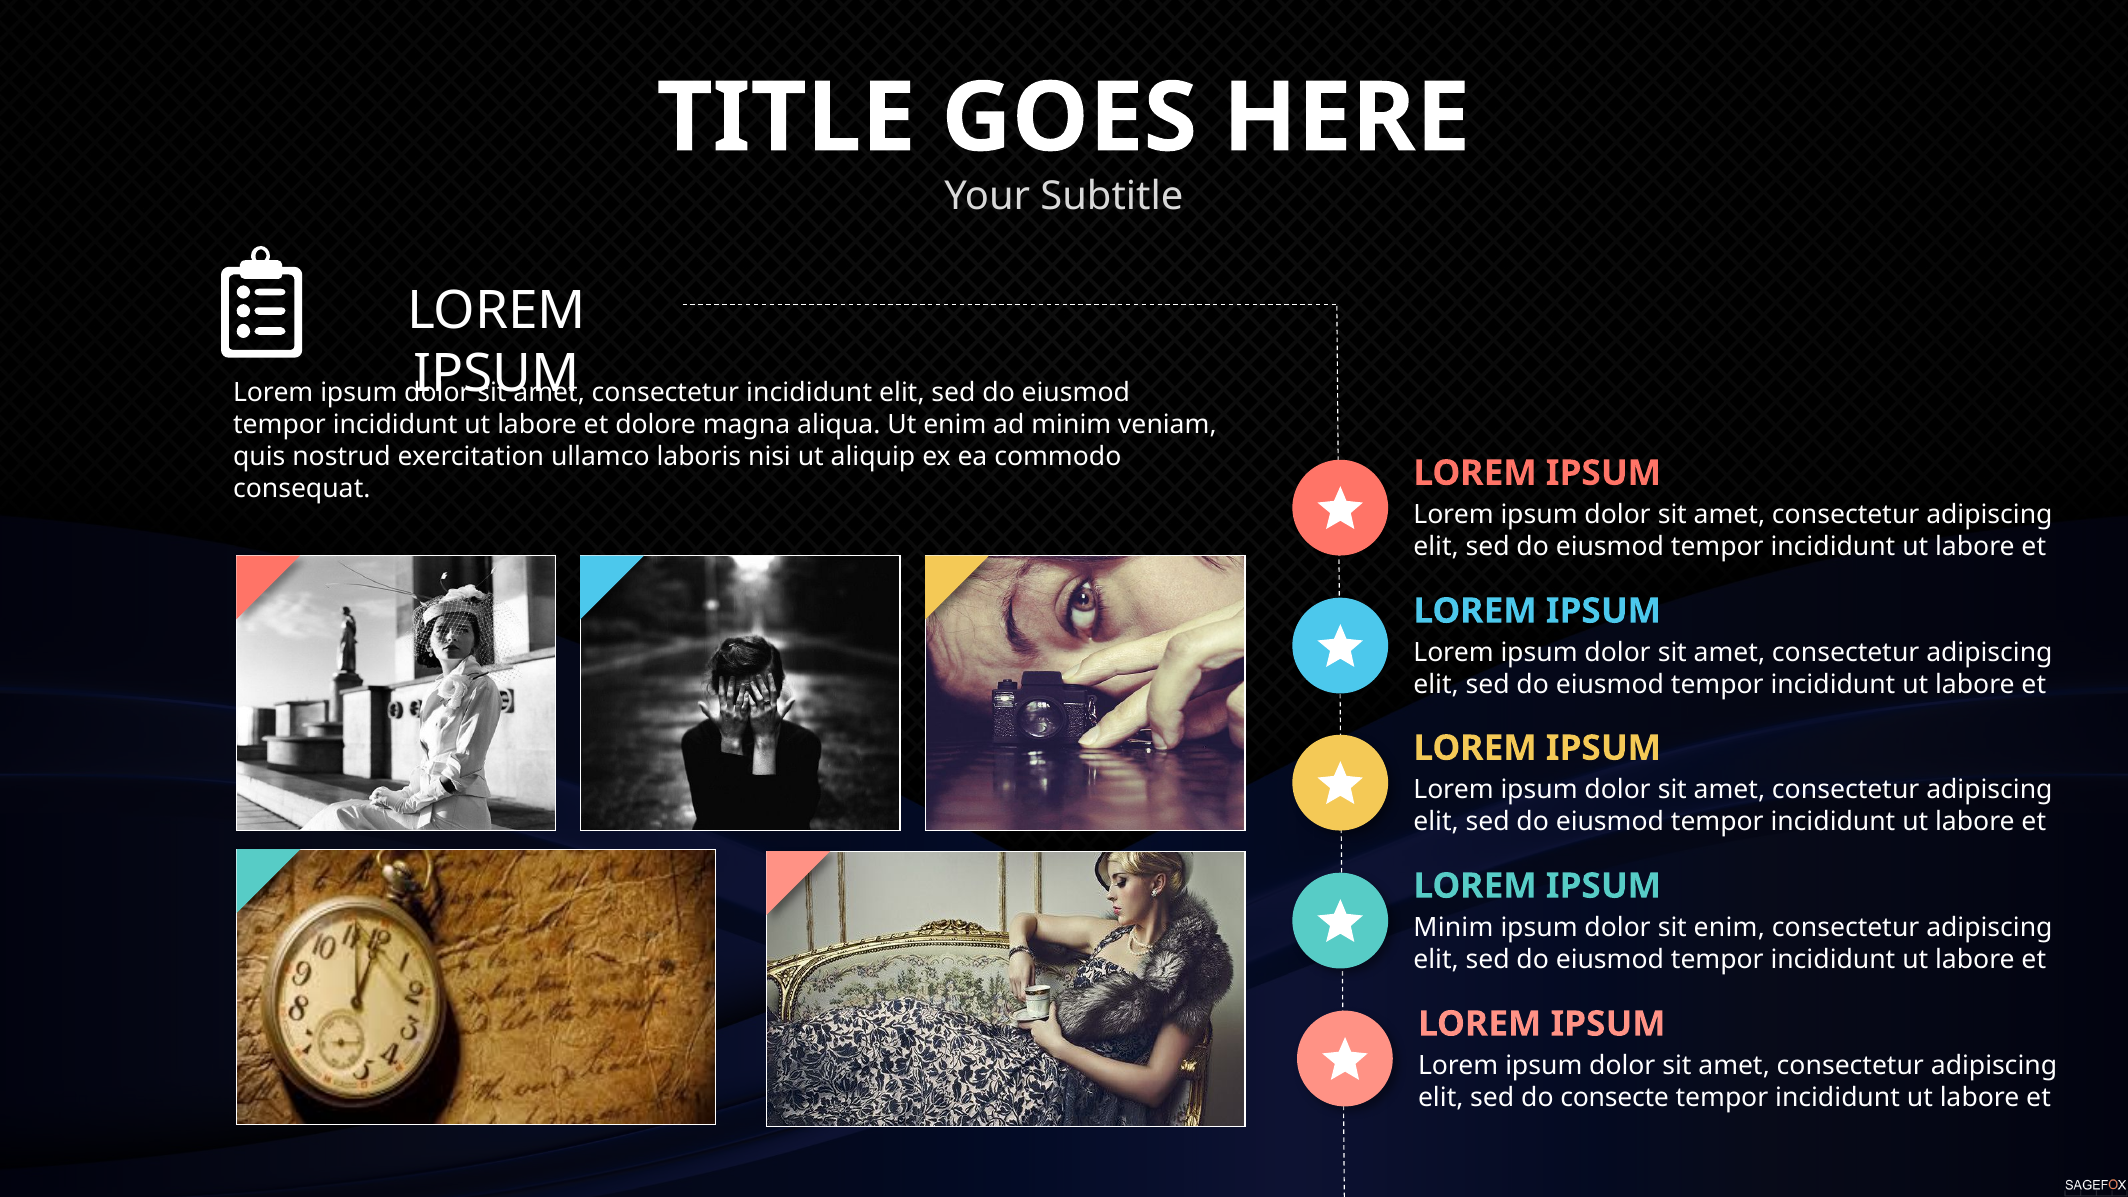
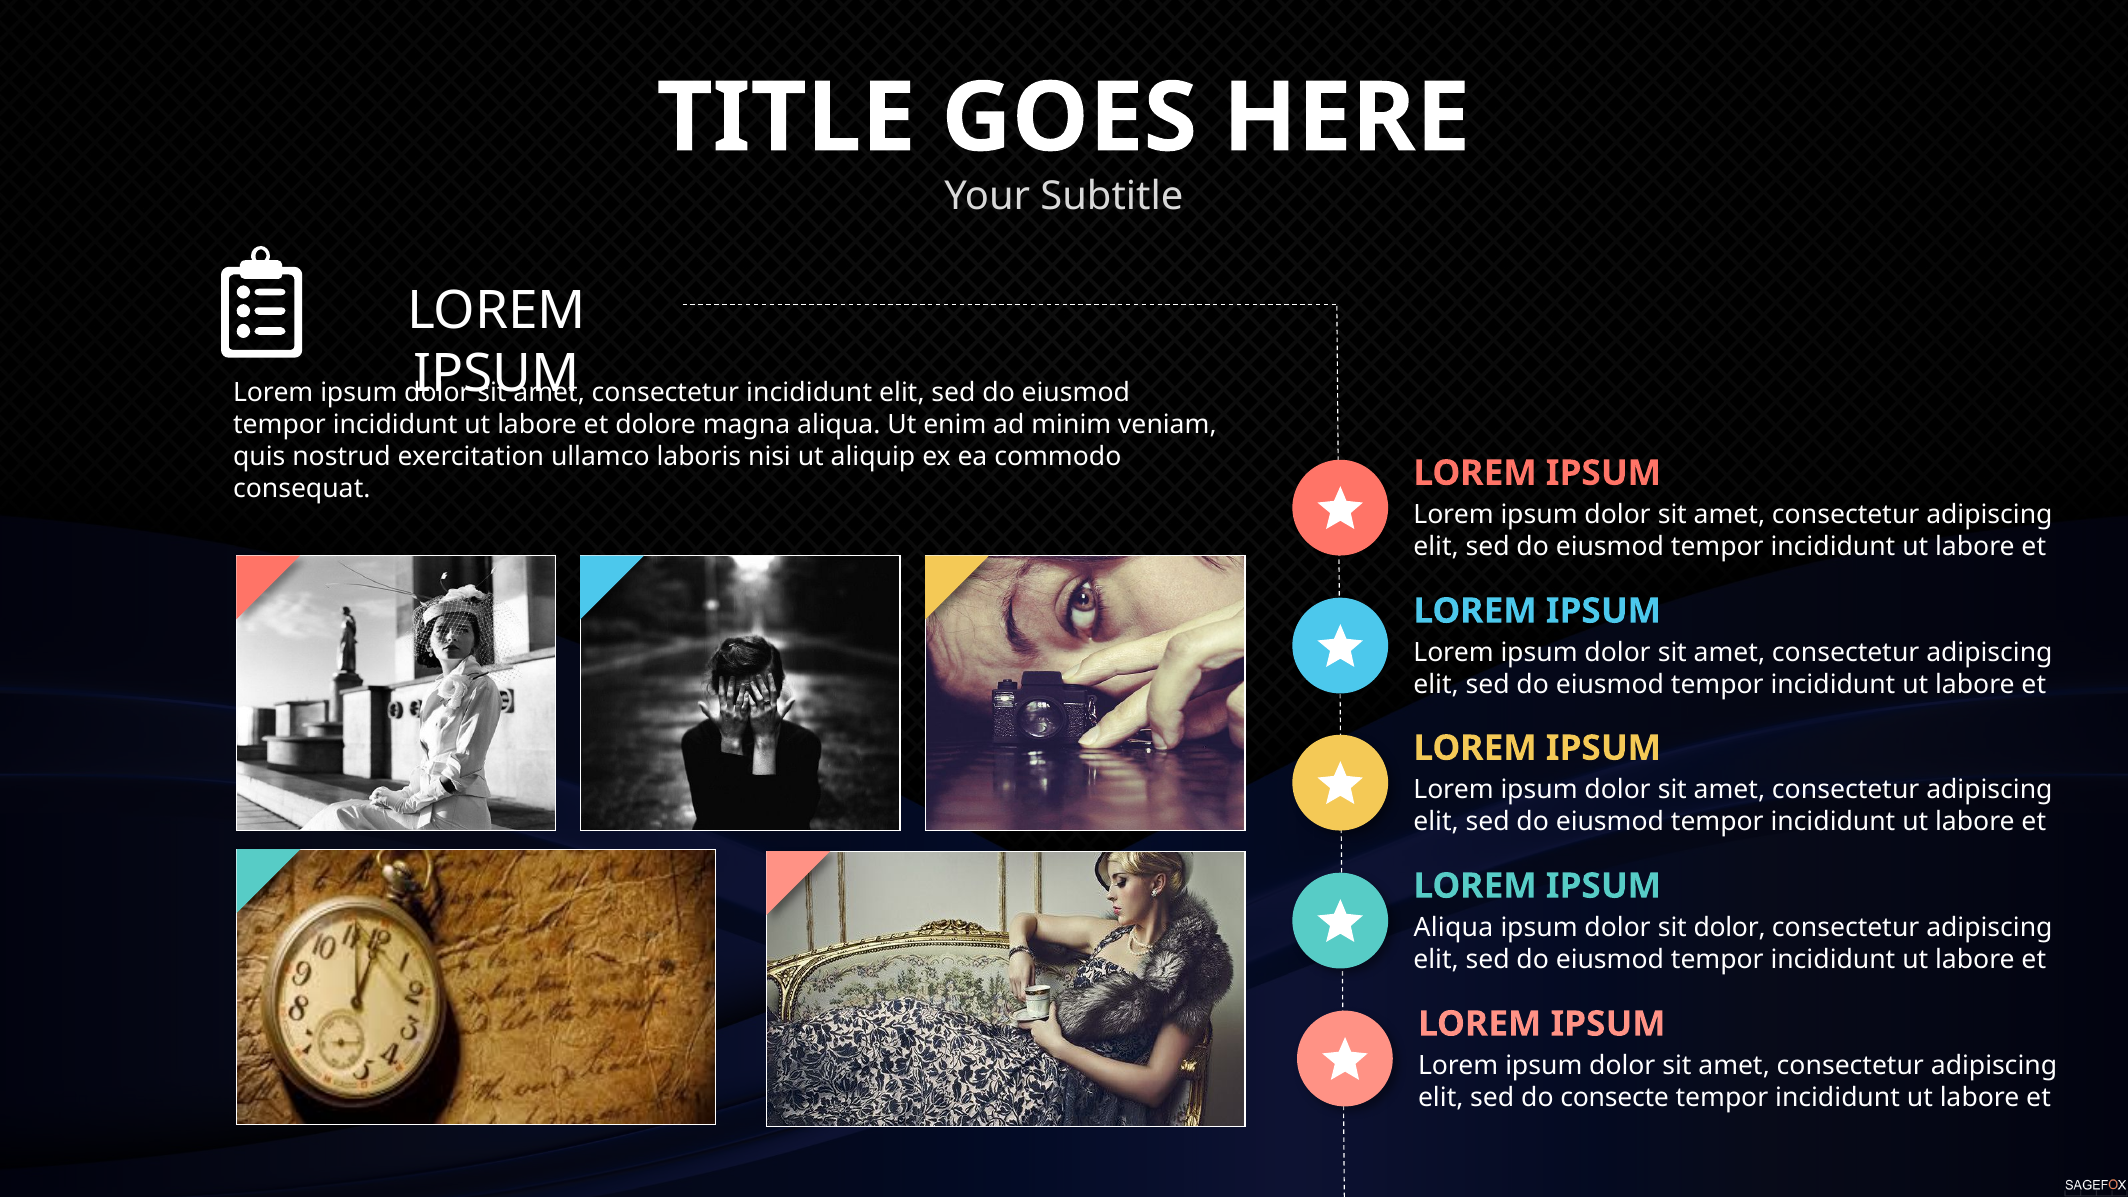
Minim at (1453, 928): Minim -> Aliqua
sit enim: enim -> dolor
